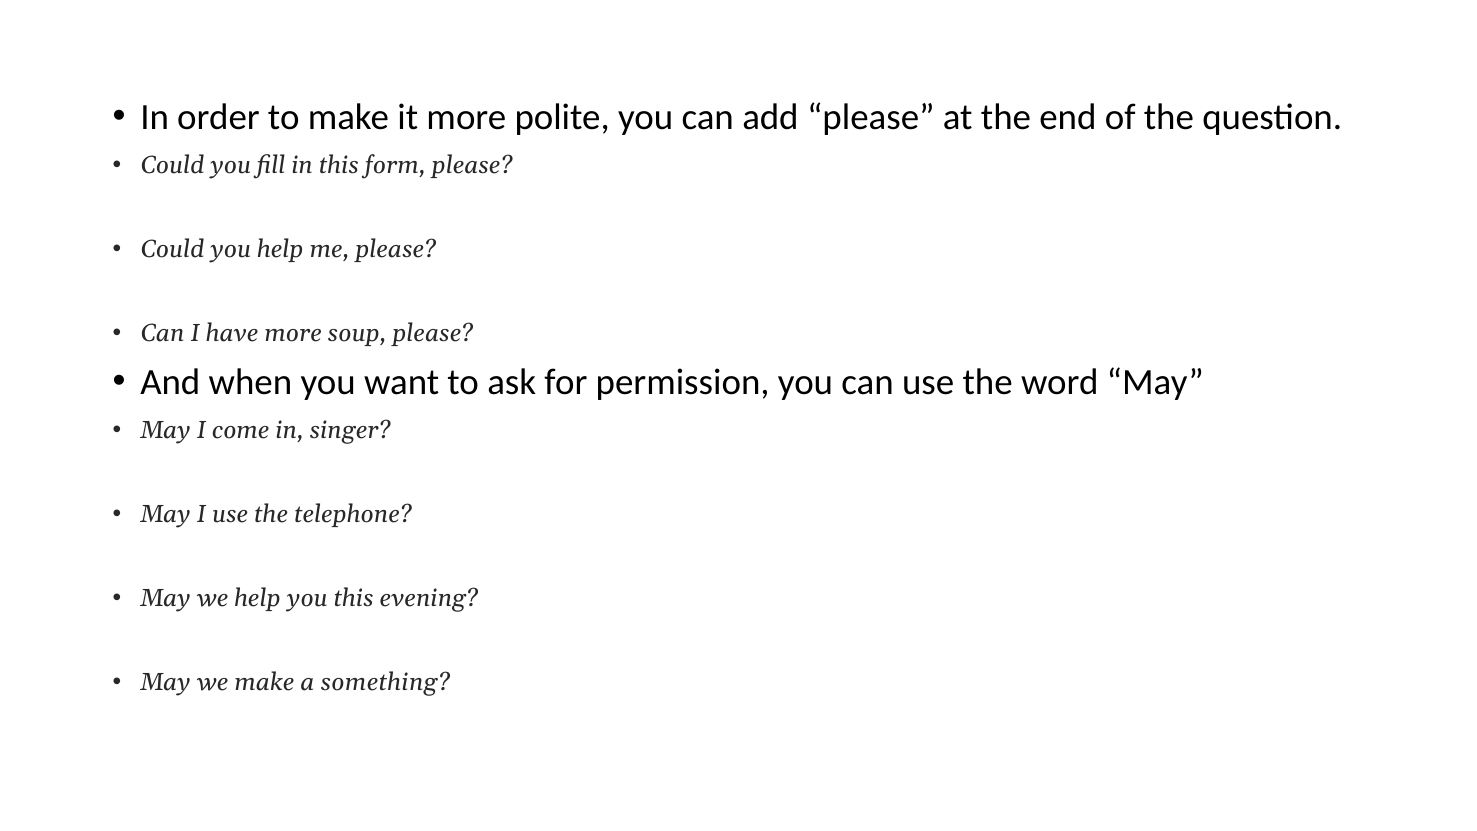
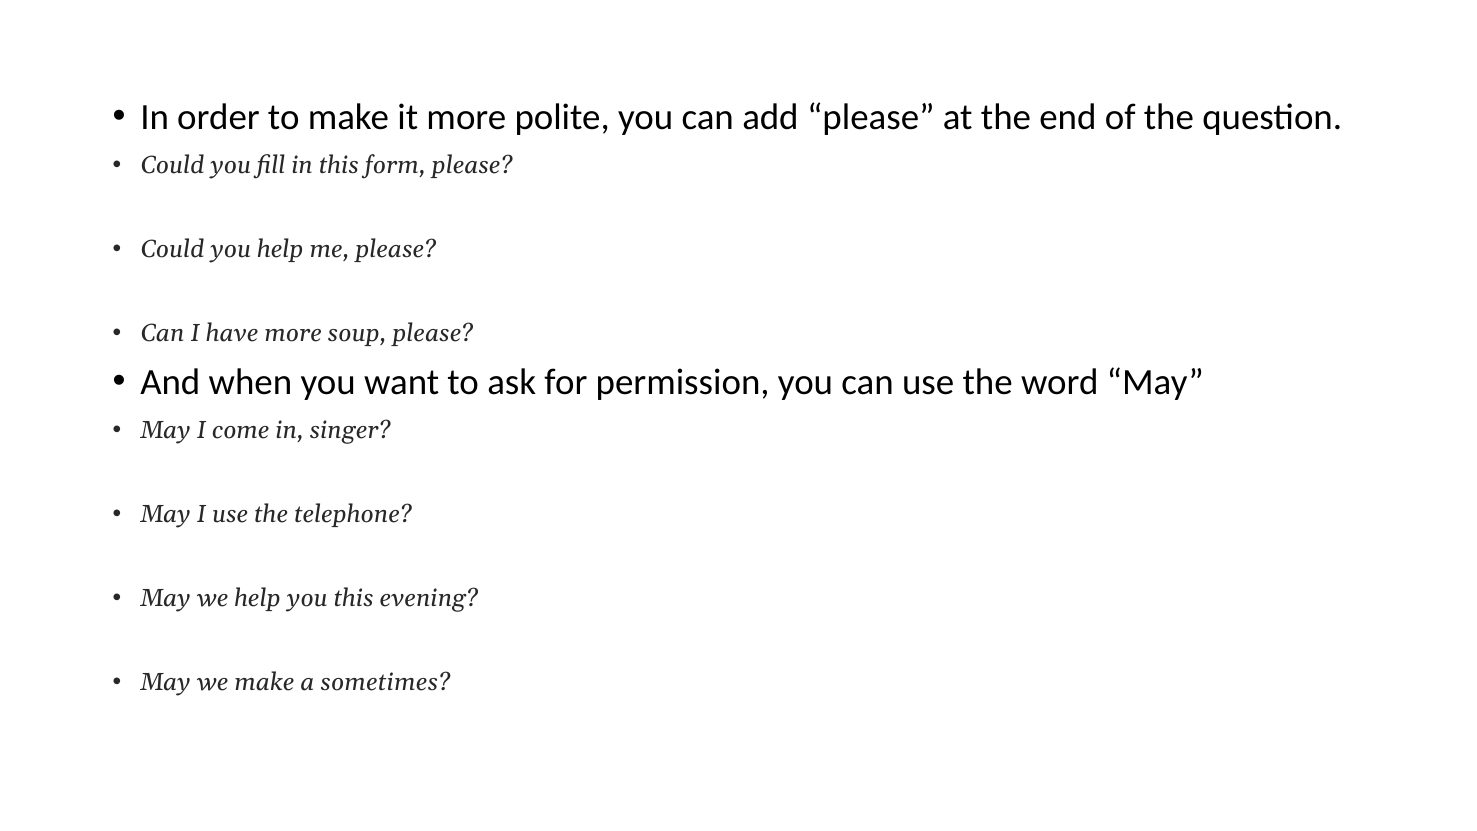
something: something -> sometimes
